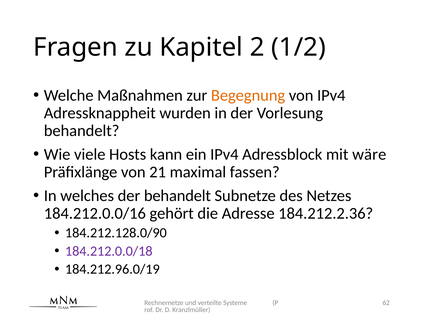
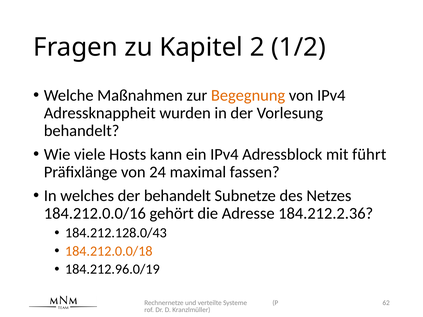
wäre: wäre -> führt
21: 21 -> 24
184.212.128.0/90: 184.212.128.0/90 -> 184.212.128.0/43
184.212.0.0/18 colour: purple -> orange
